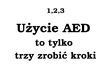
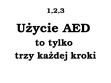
zrobić: zrobić -> każdej
